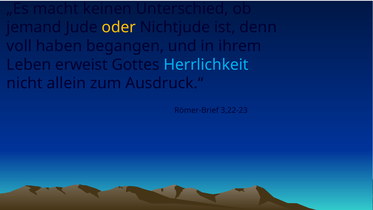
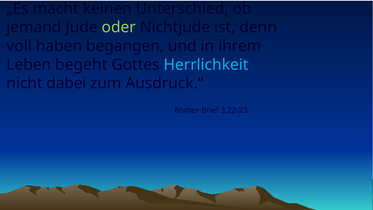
oder colour: yellow -> light green
erweist: erweist -> begeht
allein: allein -> dabei
